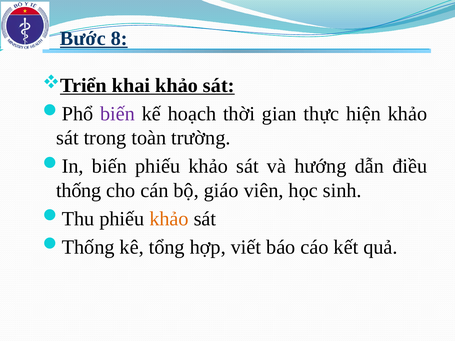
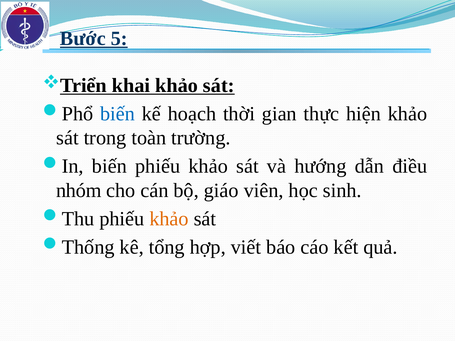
8: 8 -> 5
biến at (118, 114) colour: purple -> blue
thống: thống -> nhóm
